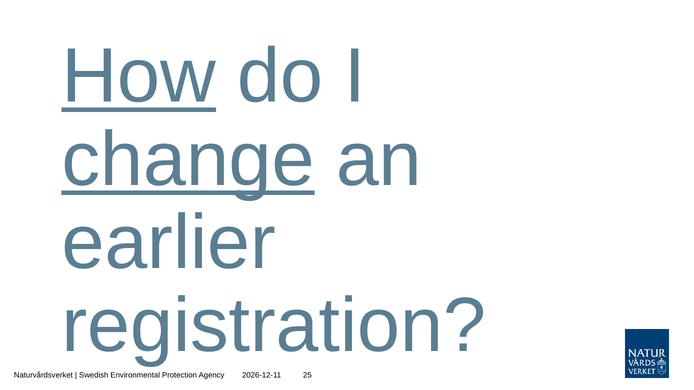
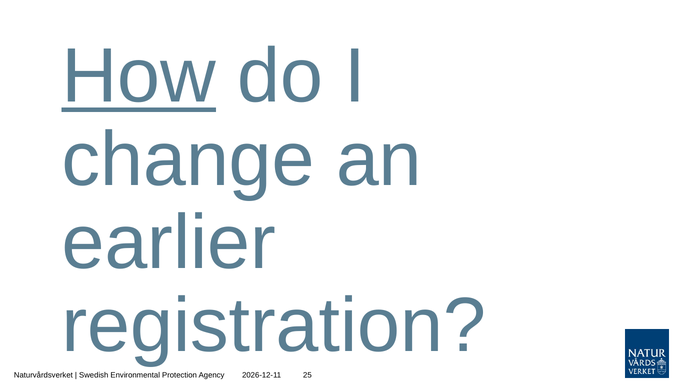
change underline: present -> none
